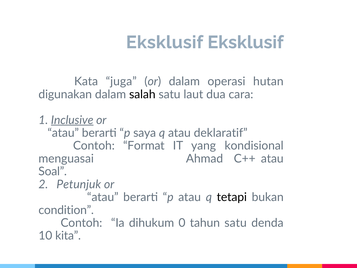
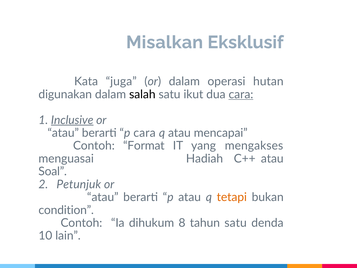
Eksklusif at (165, 42): Eksklusif -> Misalkan
laut: laut -> ikut
cara at (241, 94) underline: none -> present
p saya: saya -> cara
deklaratif: deklaratif -> mencapai
kondisional: kondisional -> mengakses
Ahmad: Ahmad -> Hadiah
tetapi colour: black -> orange
0: 0 -> 8
kita: kita -> lain
